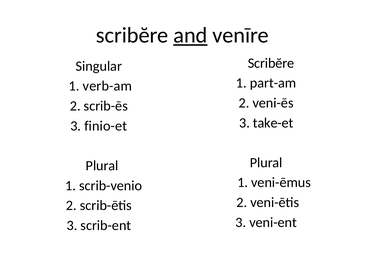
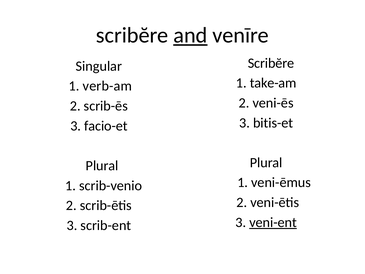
part-am: part-am -> take-am
take-et: take-et -> bitis-et
finio-et: finio-et -> facio-et
veni-ent underline: none -> present
